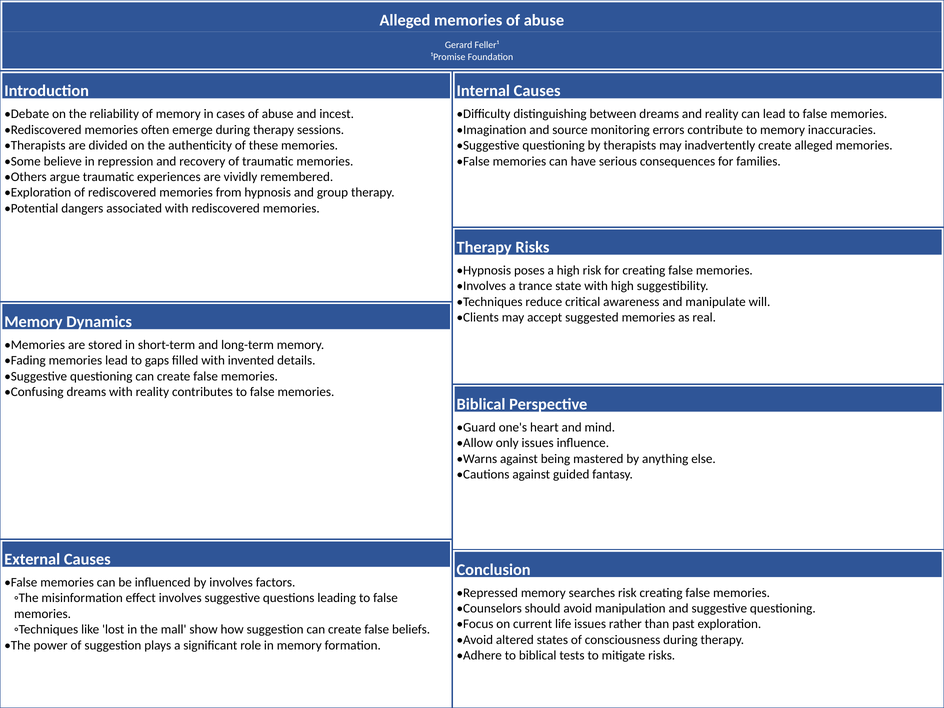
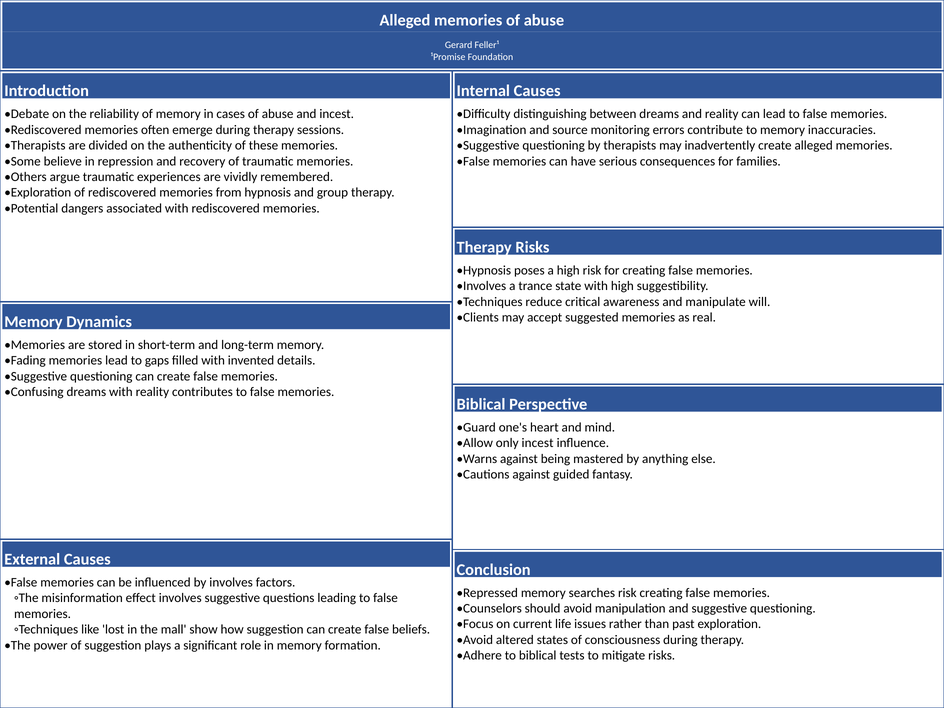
only issues: issues -> incest
